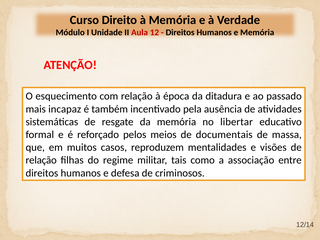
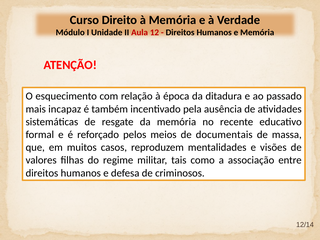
libertar: libertar -> recente
relação at (41, 160): relação -> valores
